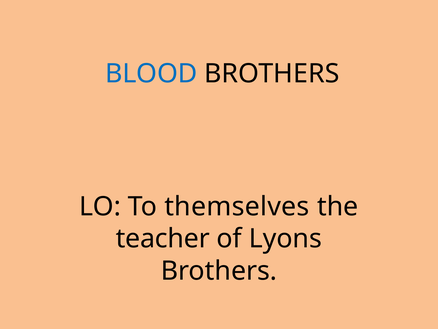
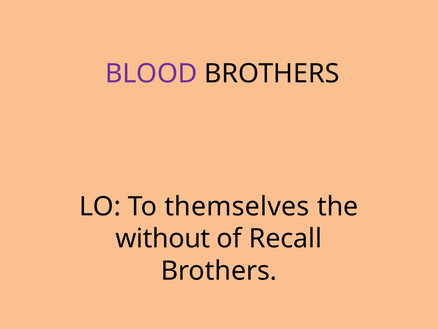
BLOOD colour: blue -> purple
teacher: teacher -> without
Lyons: Lyons -> Recall
